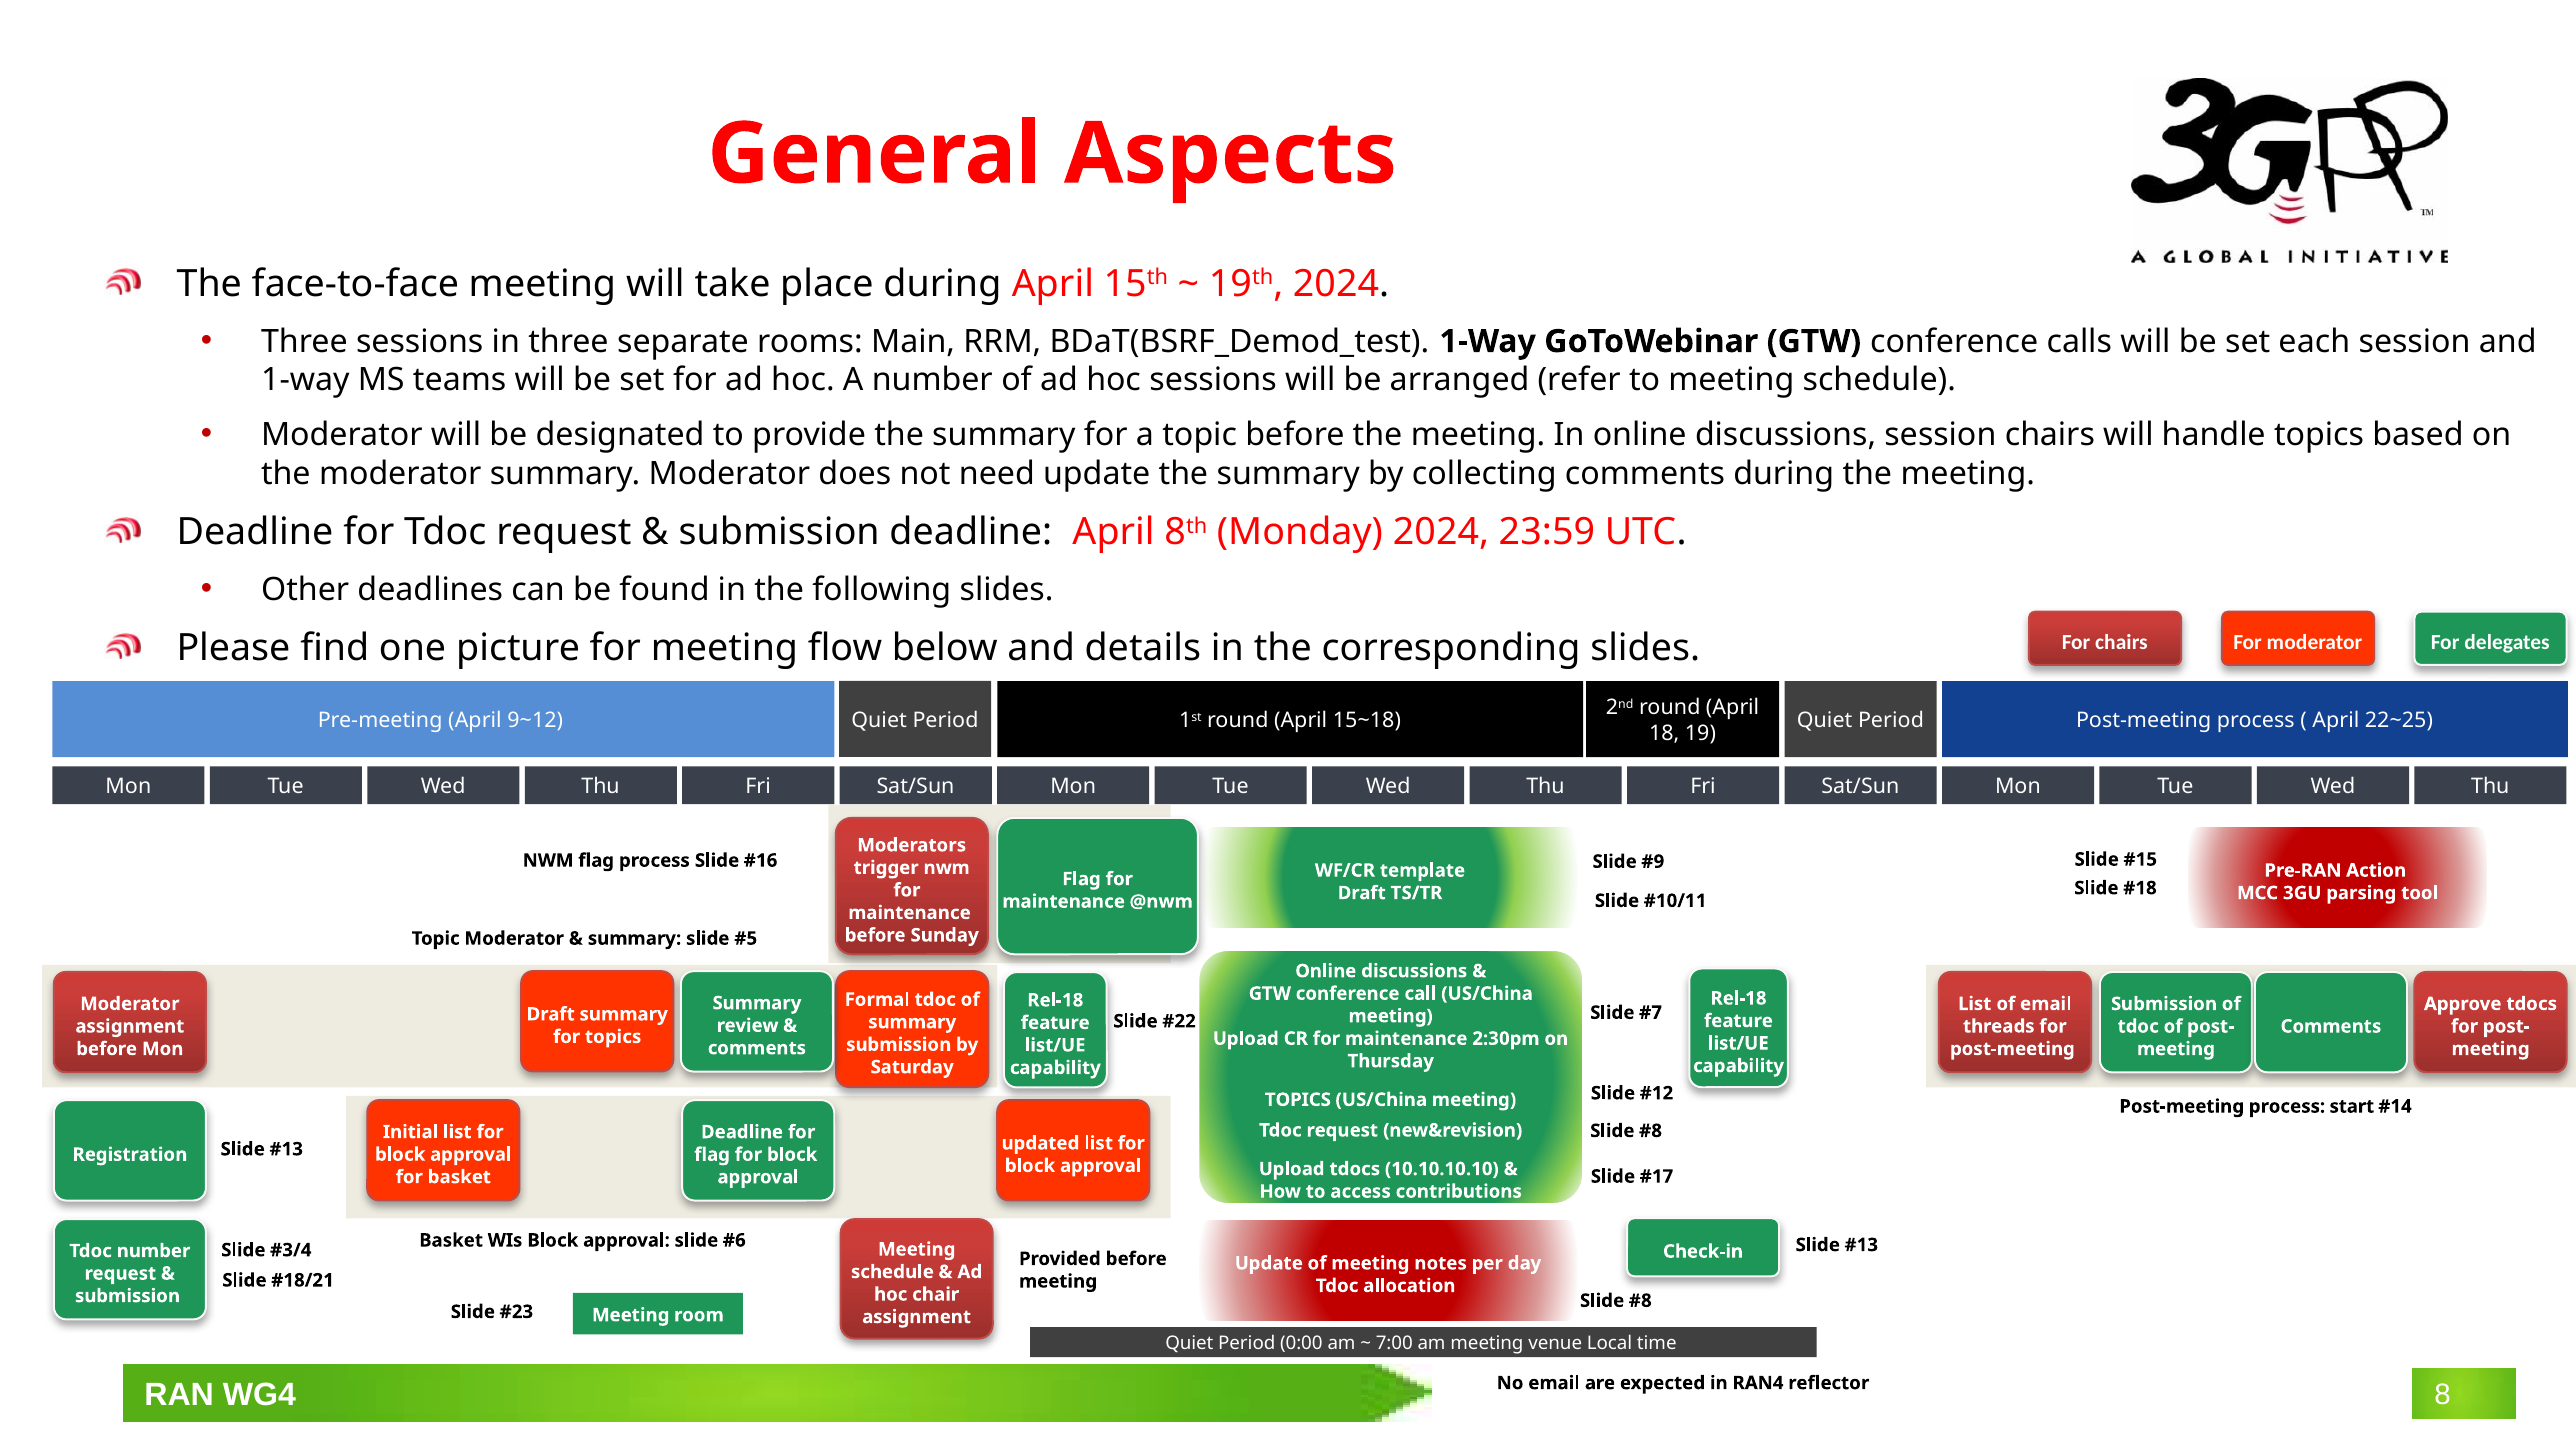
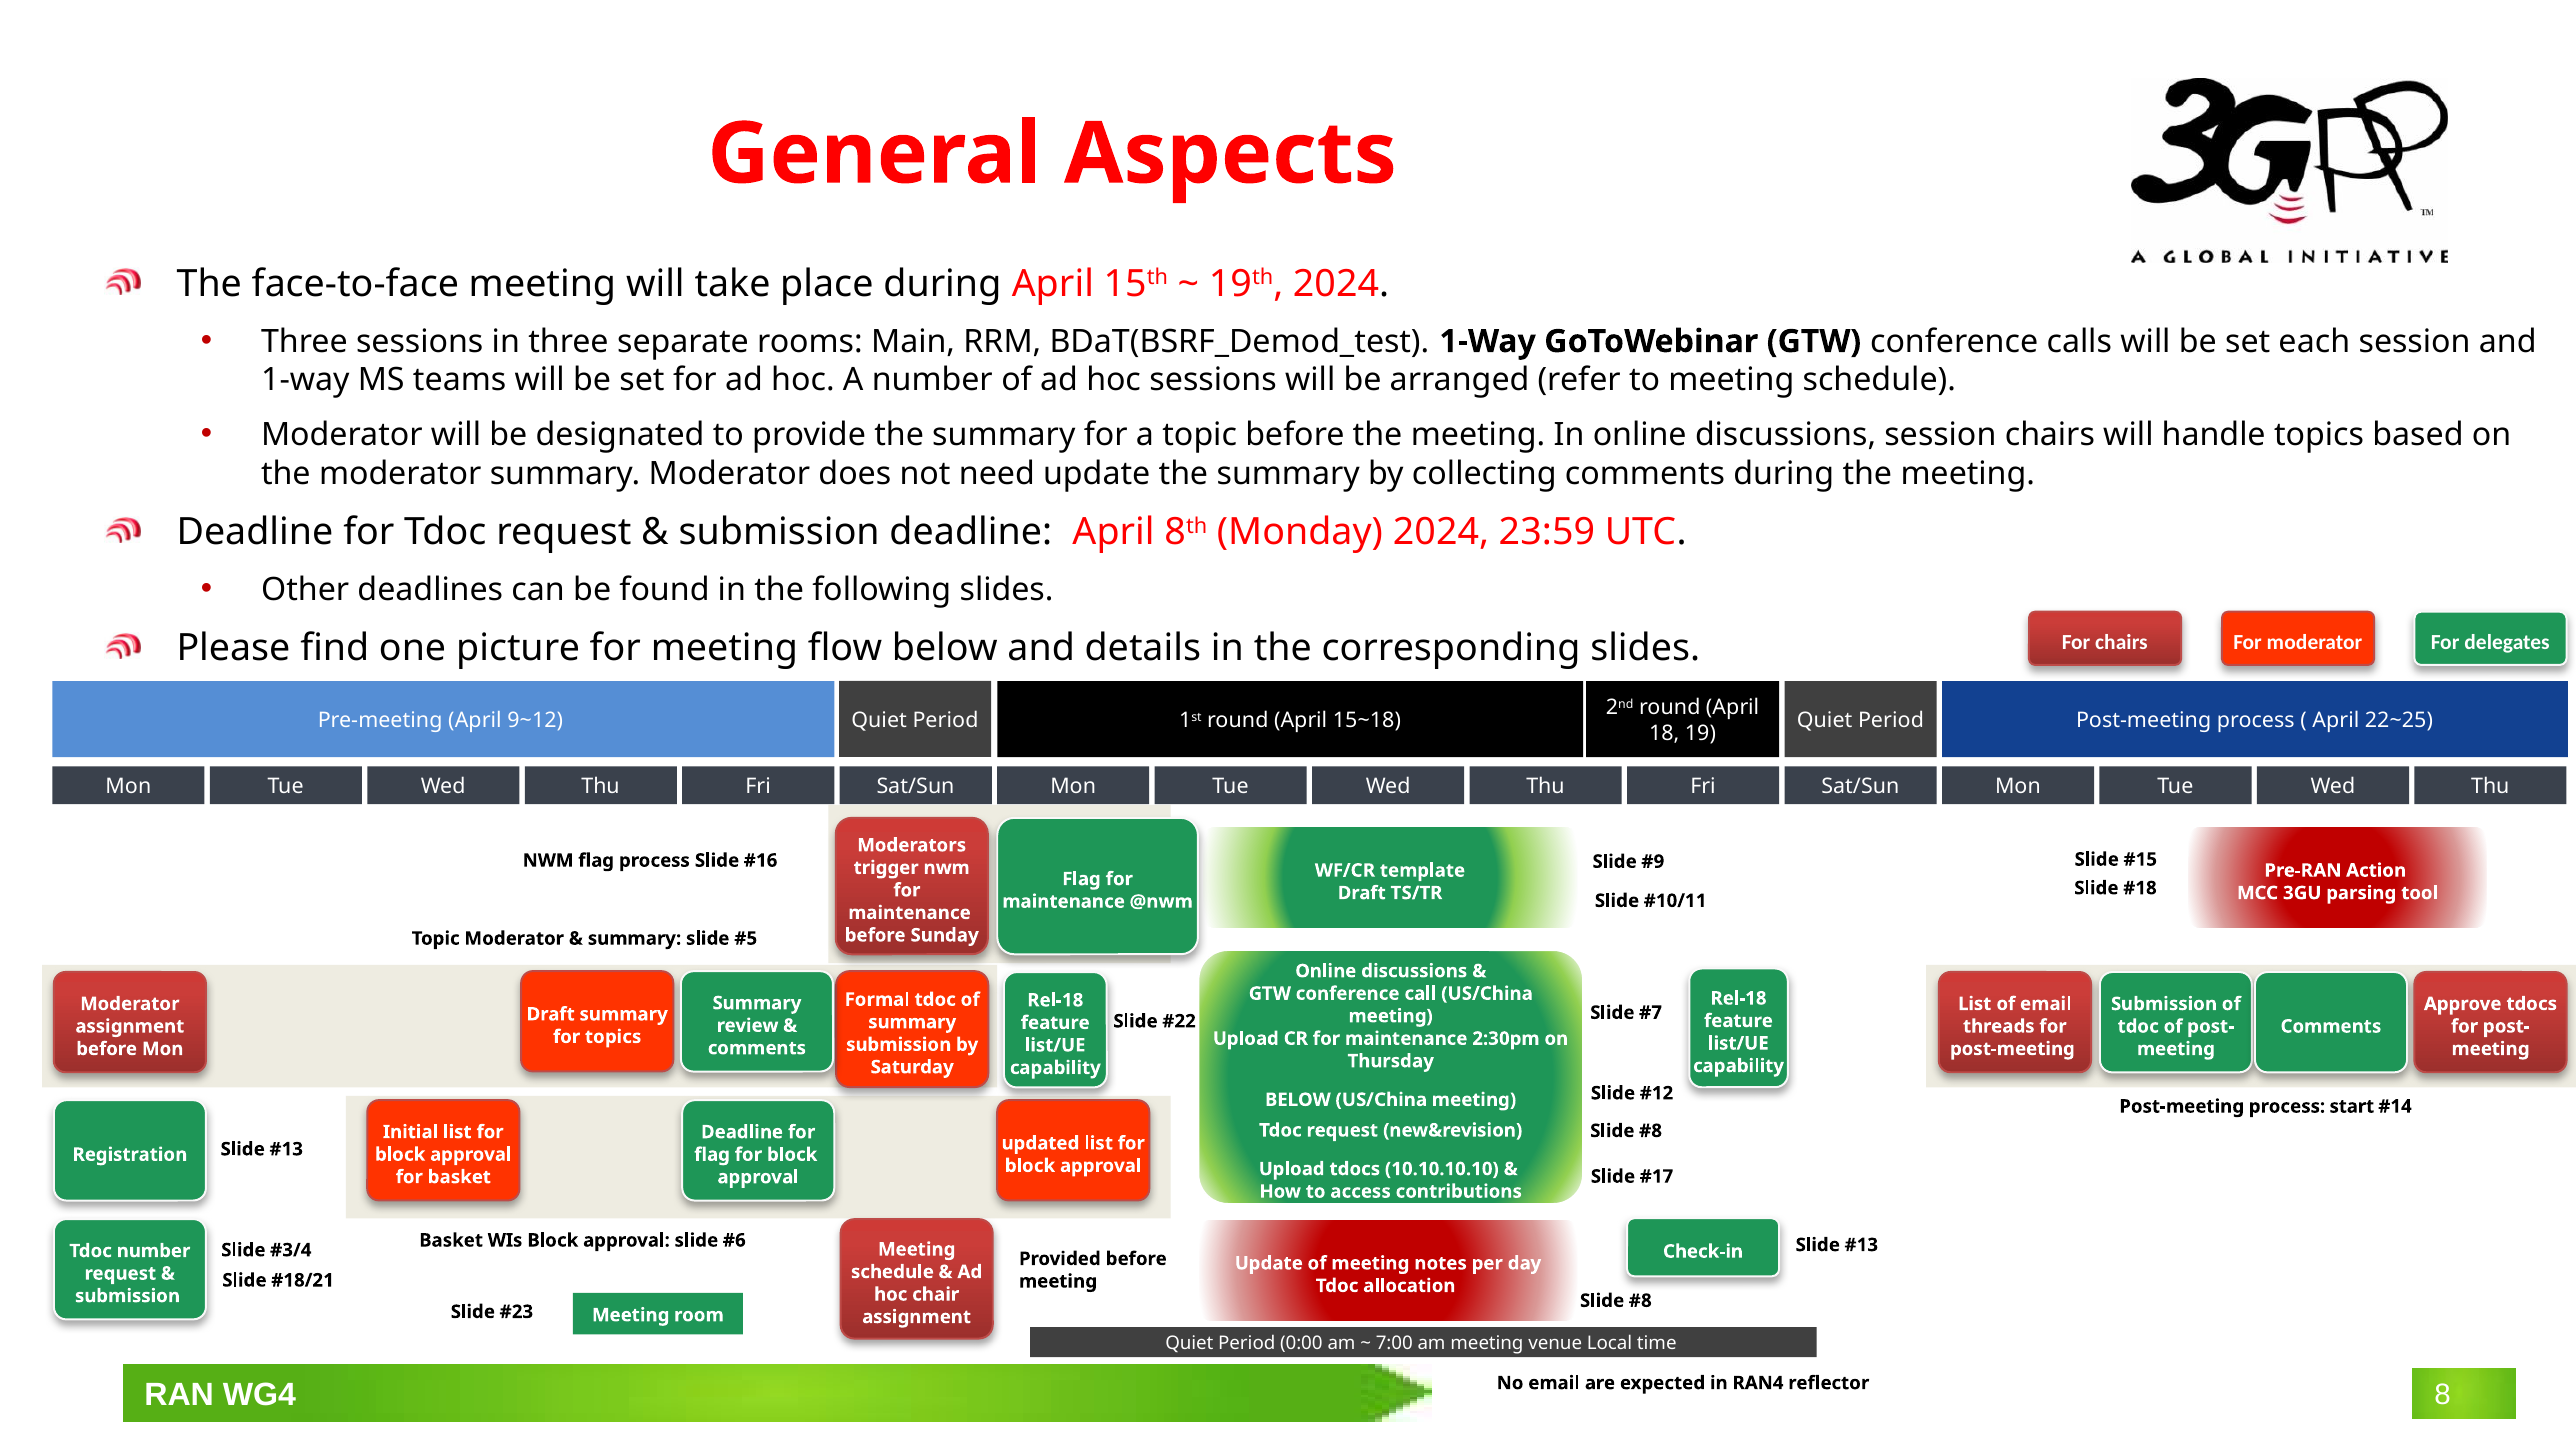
TOPICS at (1298, 1100): TOPICS -> BELOW
